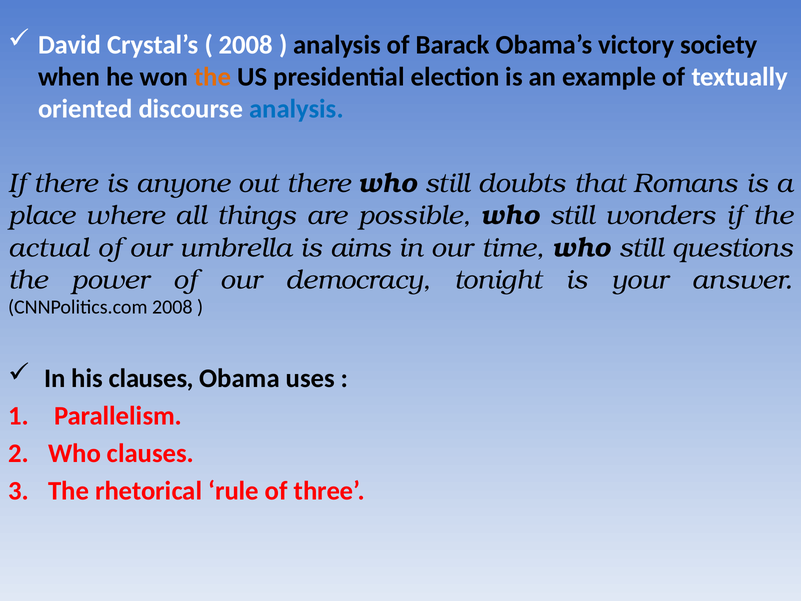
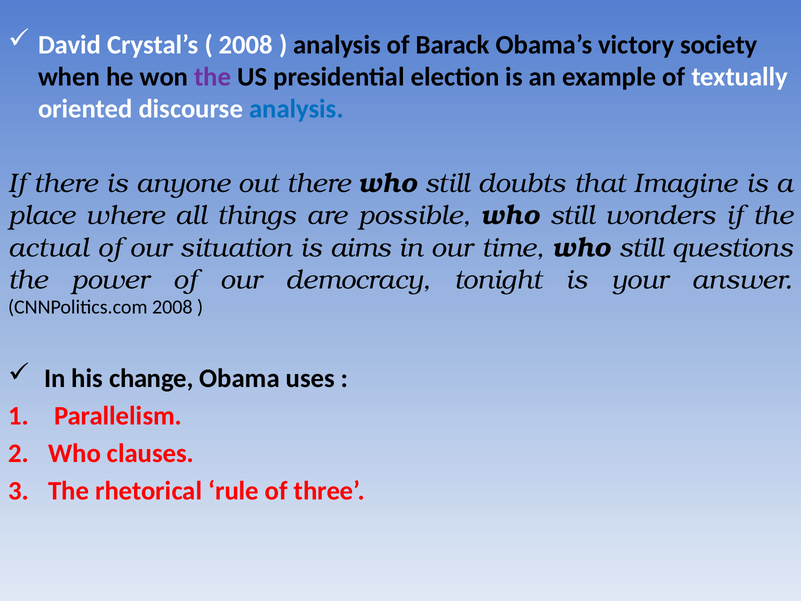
the at (213, 77) colour: orange -> purple
Romans: Romans -> Imagine
umbrella: umbrella -> situation
his clauses: clauses -> change
